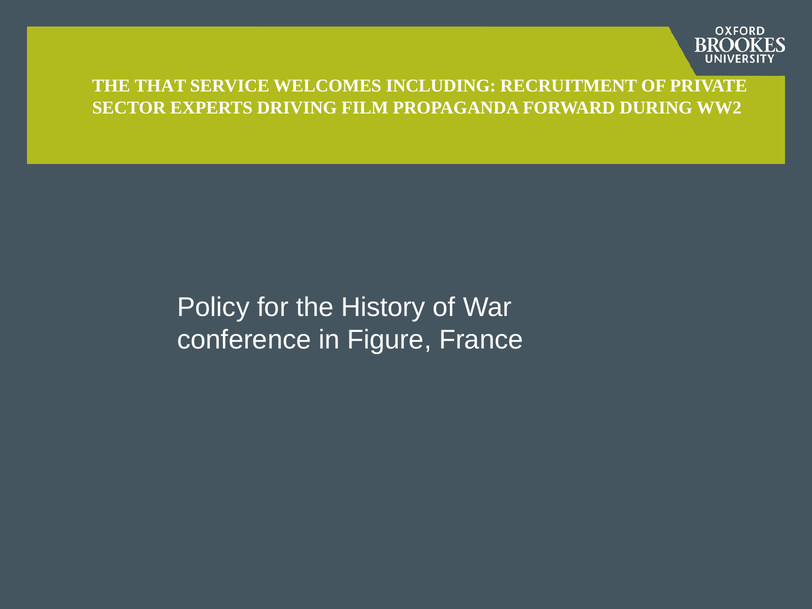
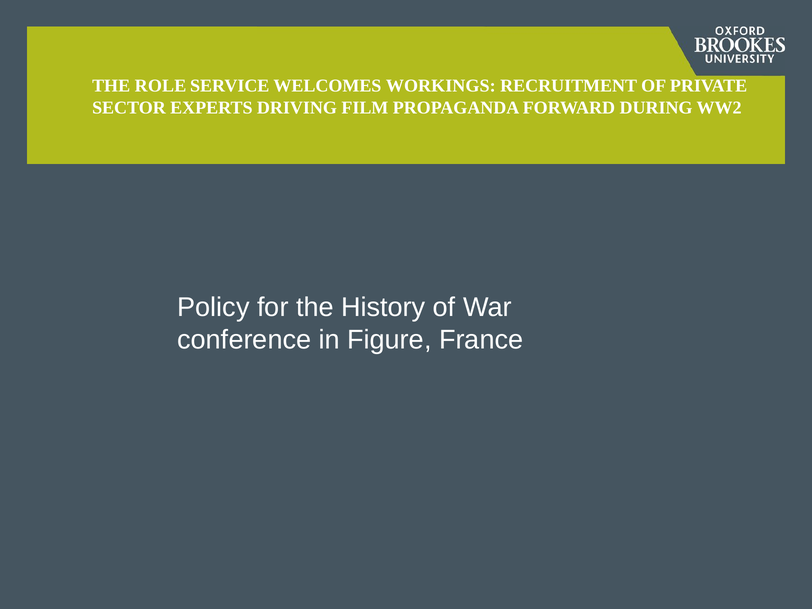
THAT: THAT -> ROLE
INCLUDING: INCLUDING -> WORKINGS
